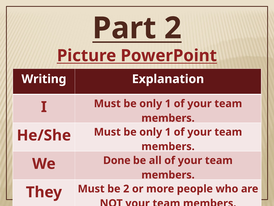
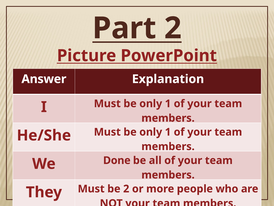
Writing: Writing -> Answer
